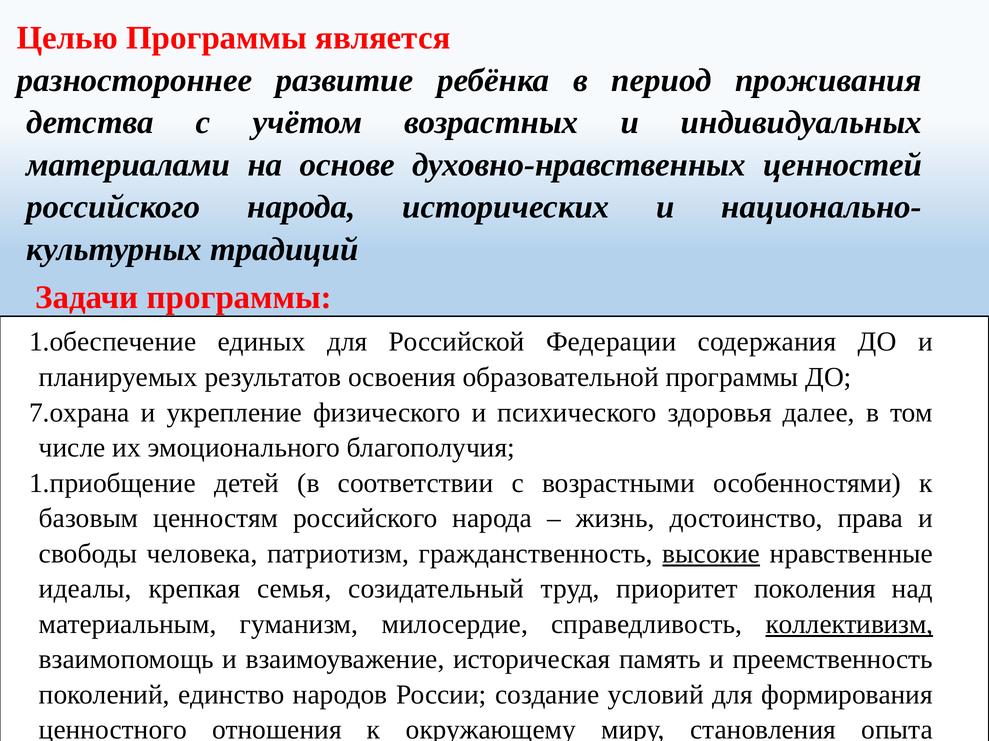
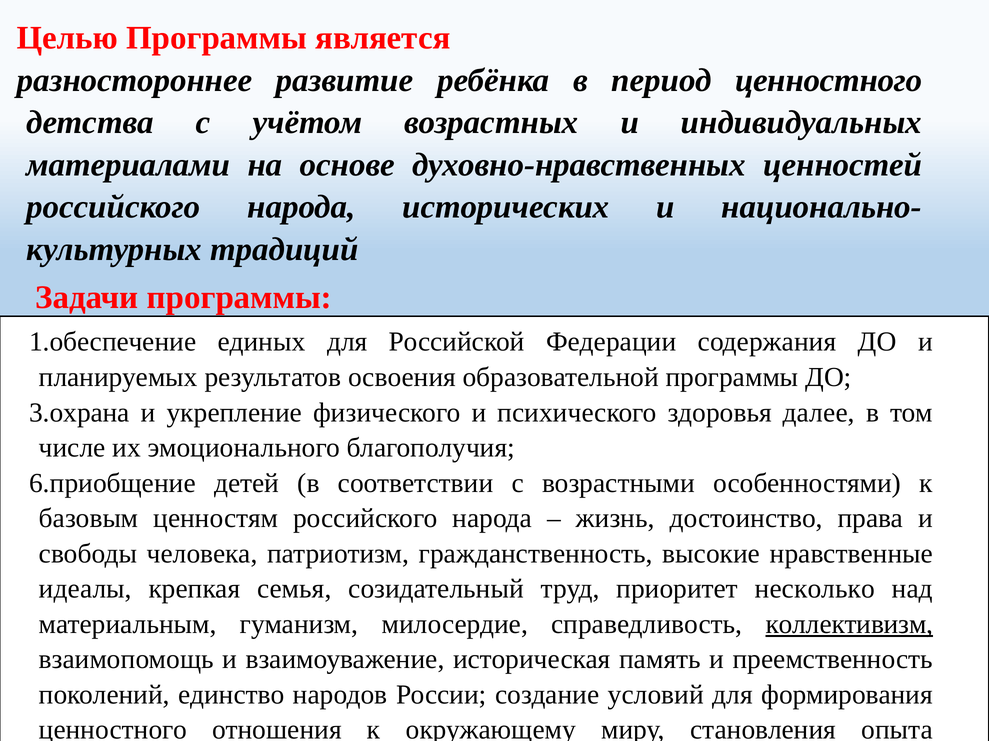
период проживания: проживания -> ценностного
7.охрана: 7.охрана -> 3.охрана
1.приобщение: 1.приобщение -> 6.приобщение
высокие underline: present -> none
поколения: поколения -> несколько
